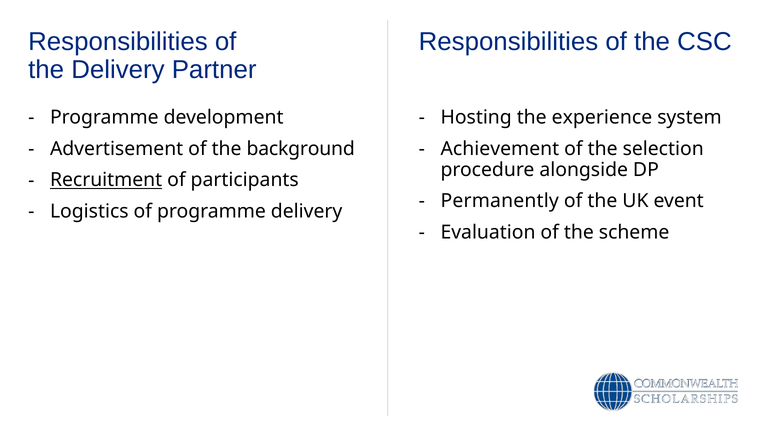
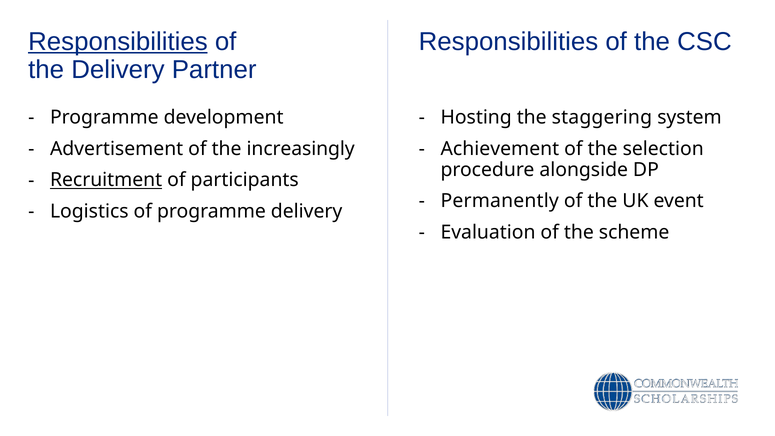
Responsibilities at (118, 42) underline: none -> present
experience: experience -> staggering
background: background -> increasingly
